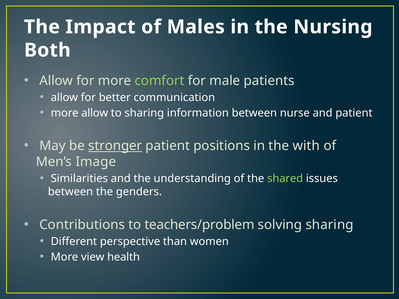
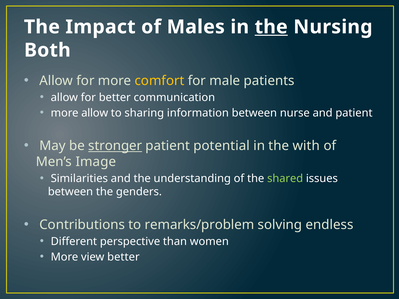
the at (271, 27) underline: none -> present
comfort colour: light green -> yellow
positions: positions -> potential
teachers/problem: teachers/problem -> remarks/problem
solving sharing: sharing -> endless
view health: health -> better
